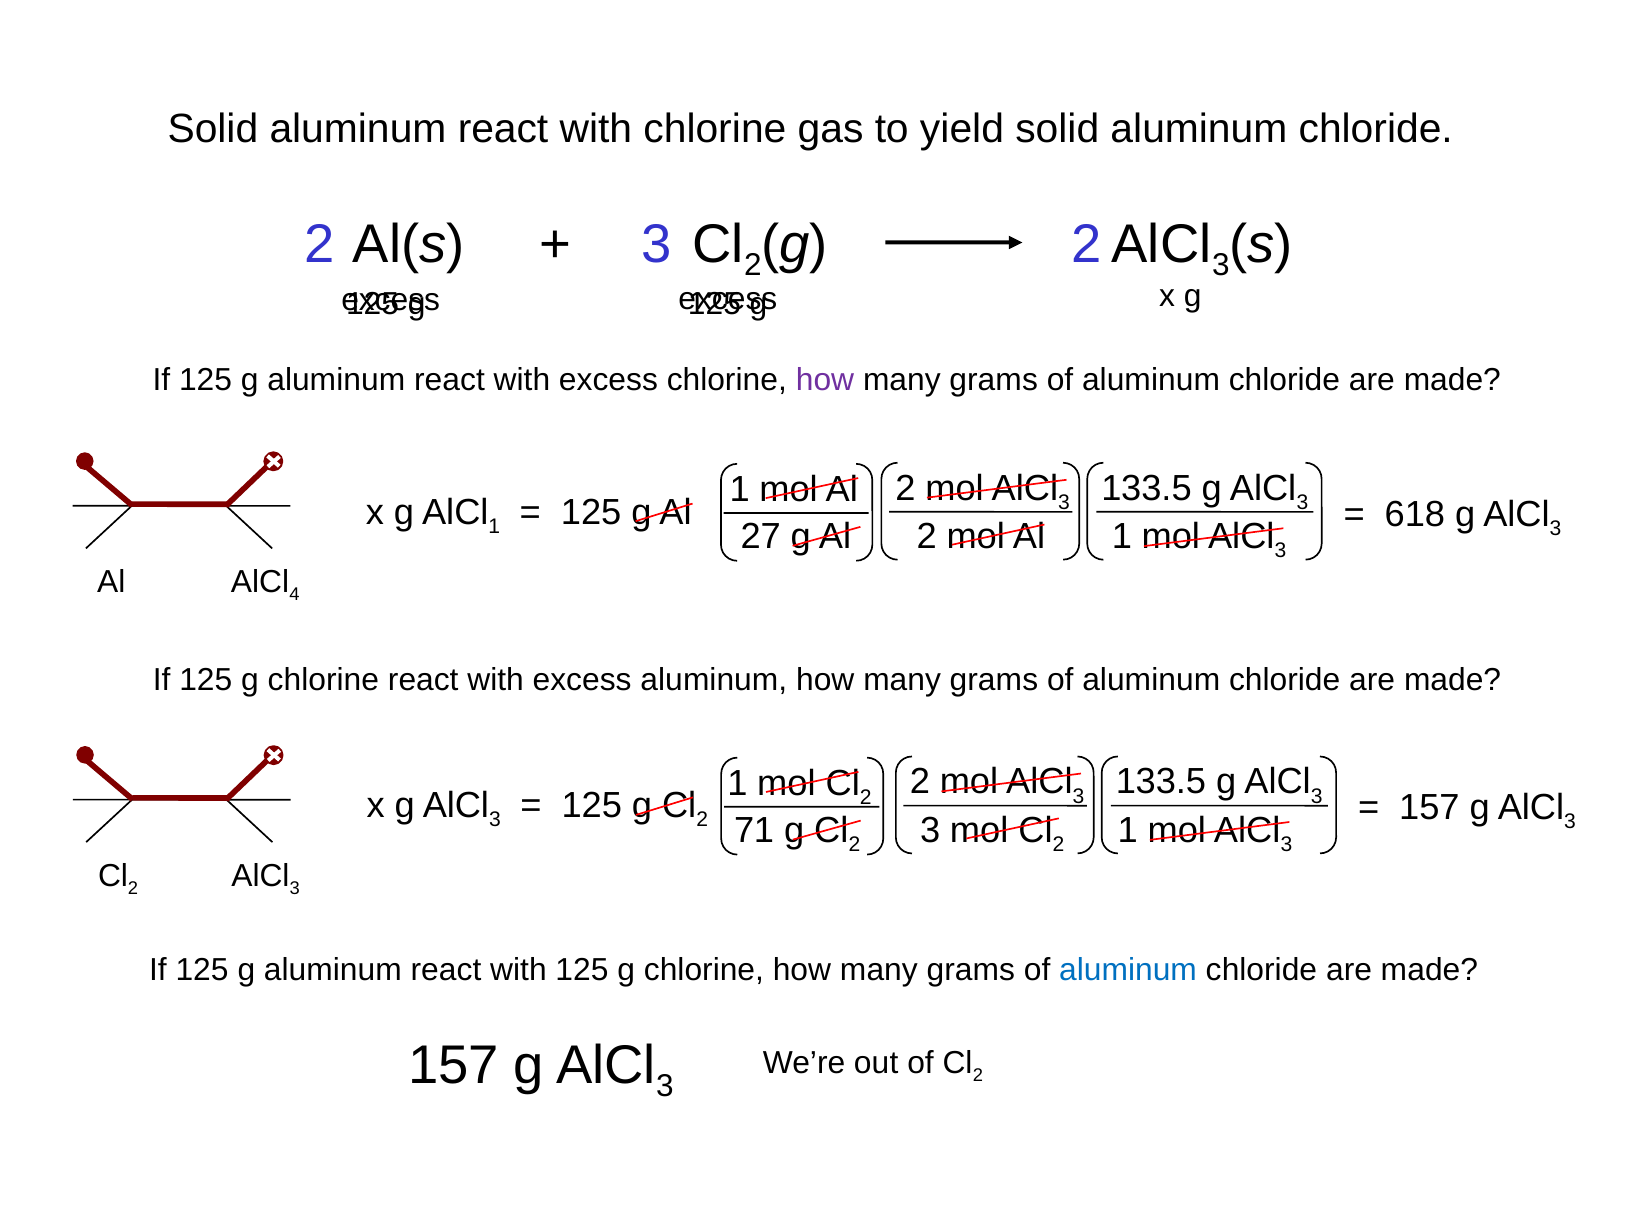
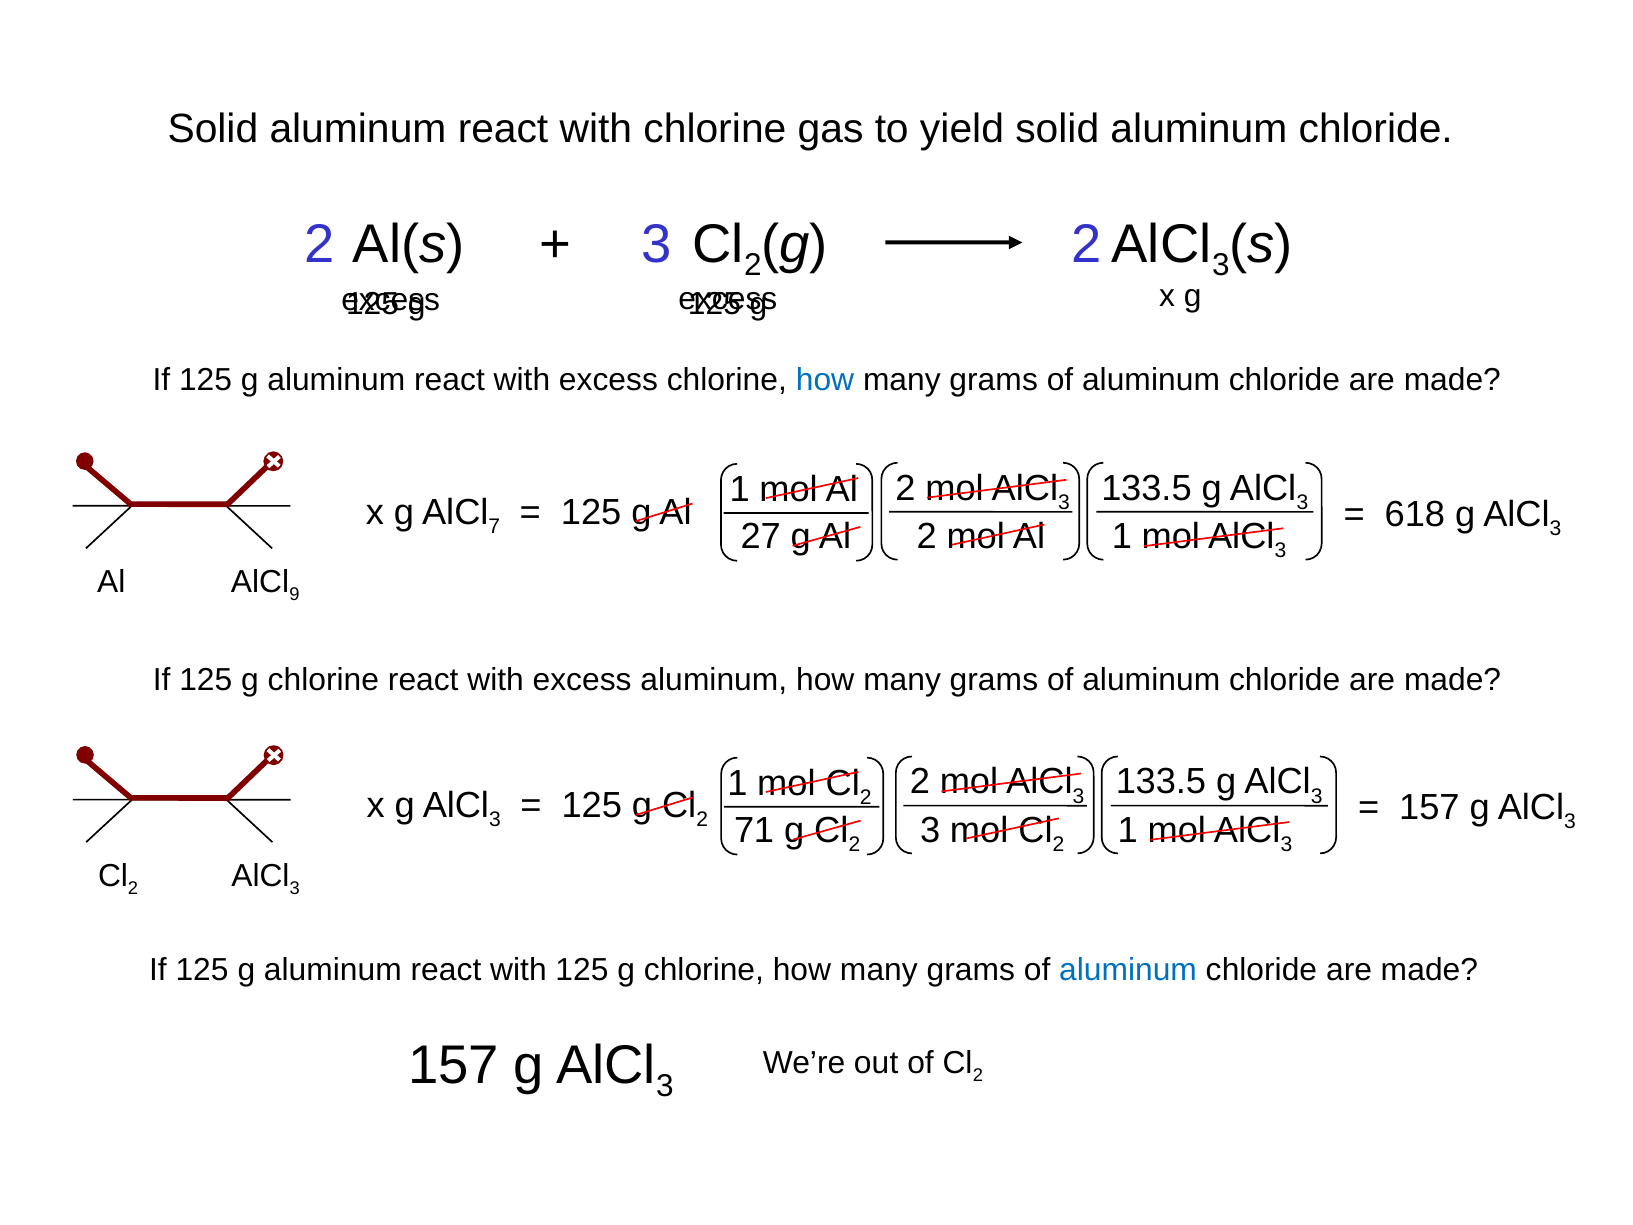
how at (825, 380) colour: purple -> blue
1 at (494, 526): 1 -> 7
4: 4 -> 9
